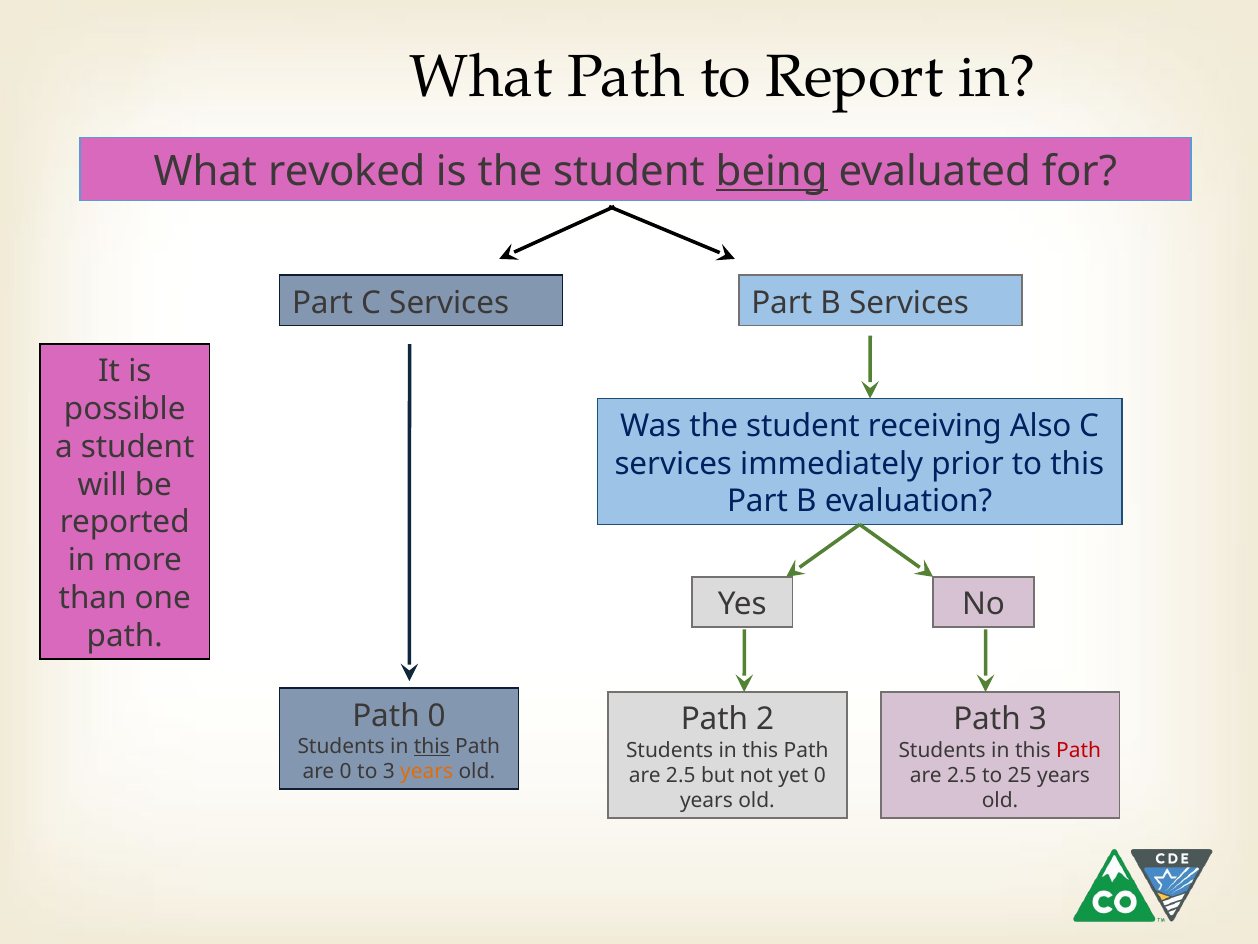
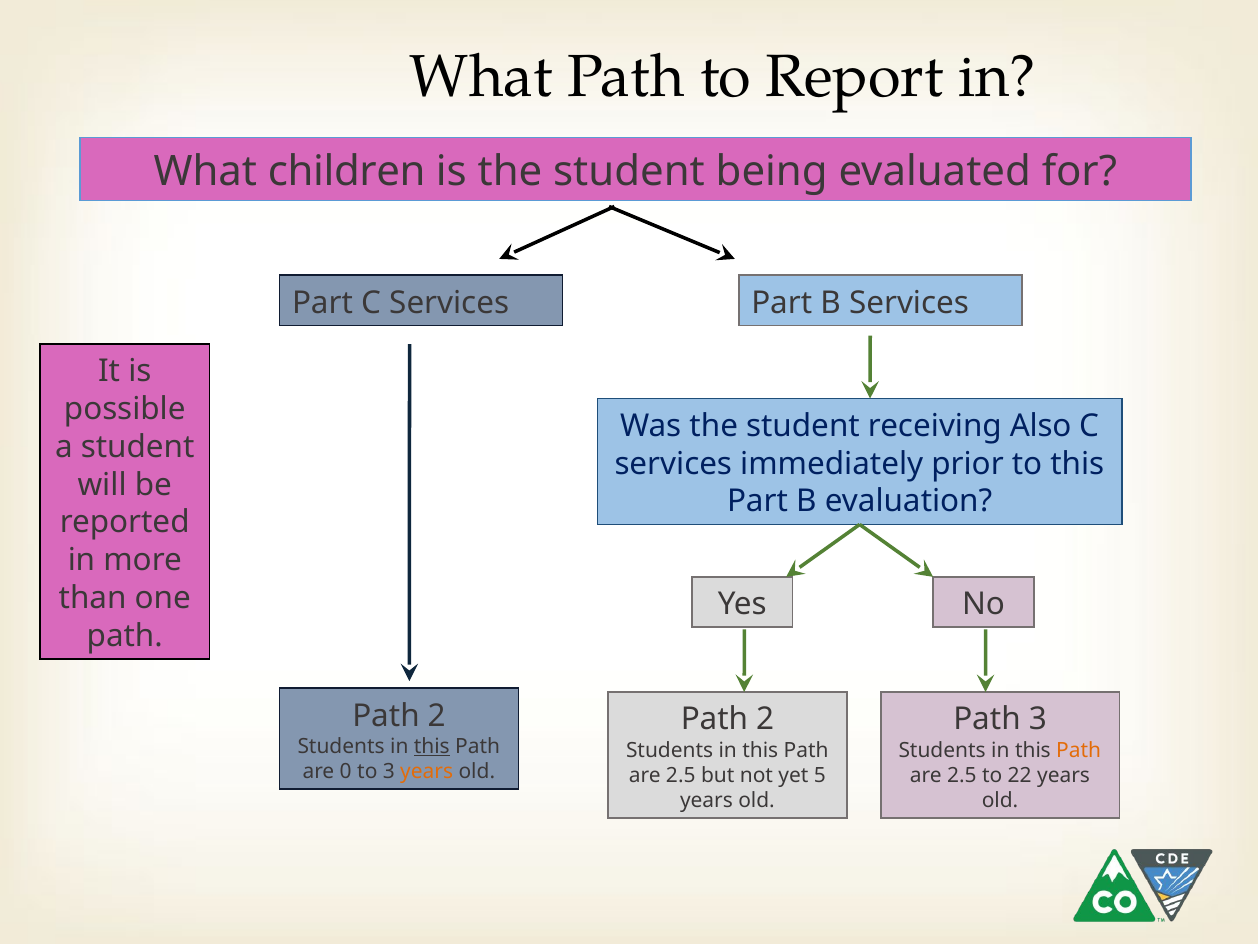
revoked: revoked -> children
being underline: present -> none
0 at (437, 715): 0 -> 2
Path at (1079, 750) colour: red -> orange
yet 0: 0 -> 5
25: 25 -> 22
